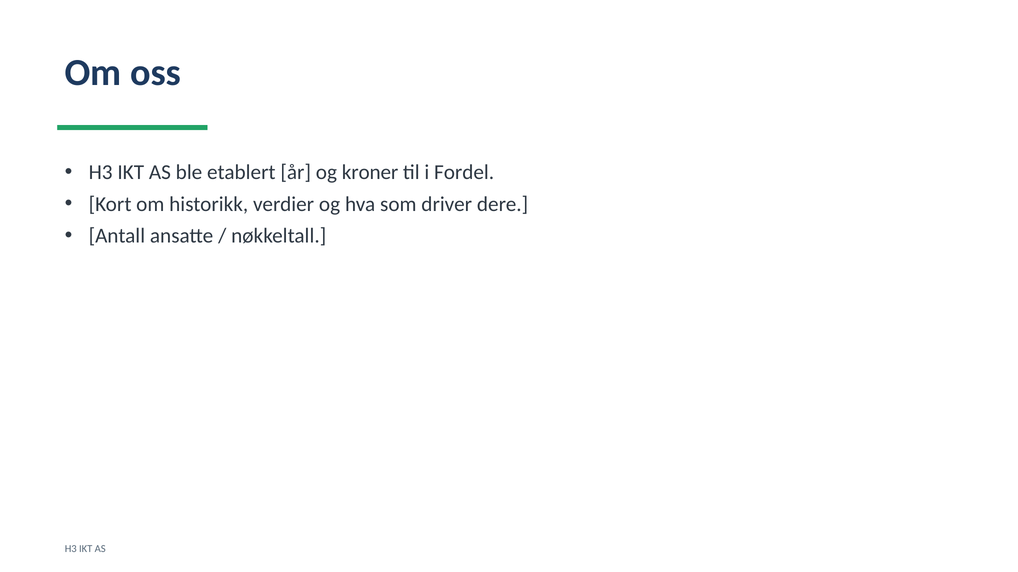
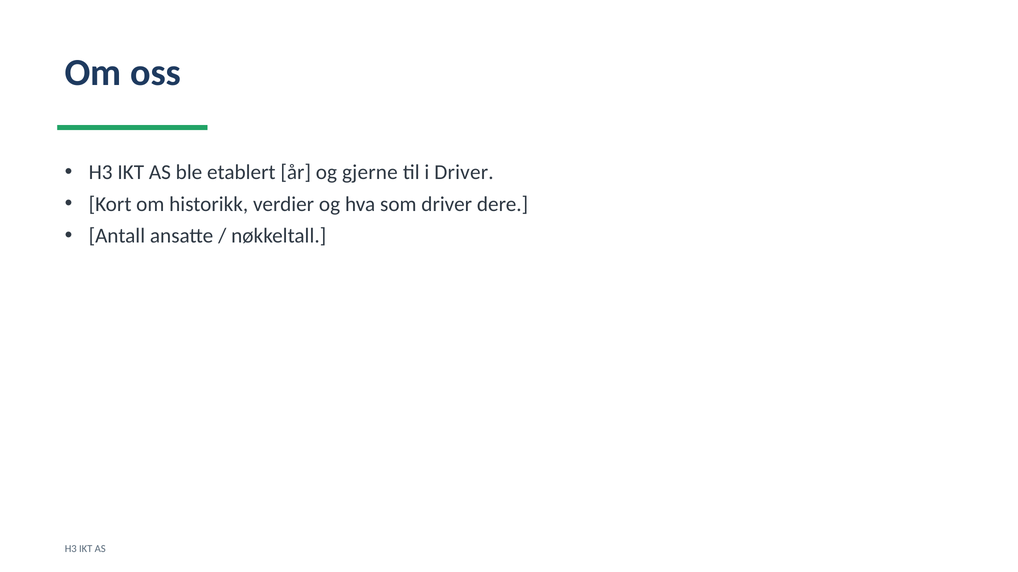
kroner: kroner -> gjerne
i Fordel: Fordel -> Driver
